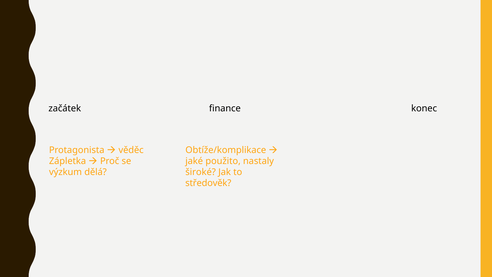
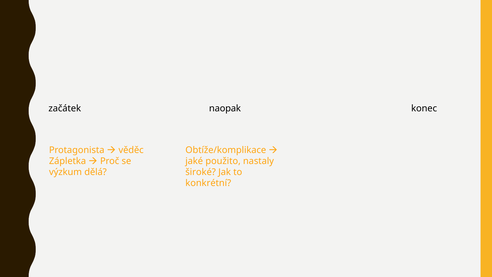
finance: finance -> naopak
středověk: středověk -> konkrétní
